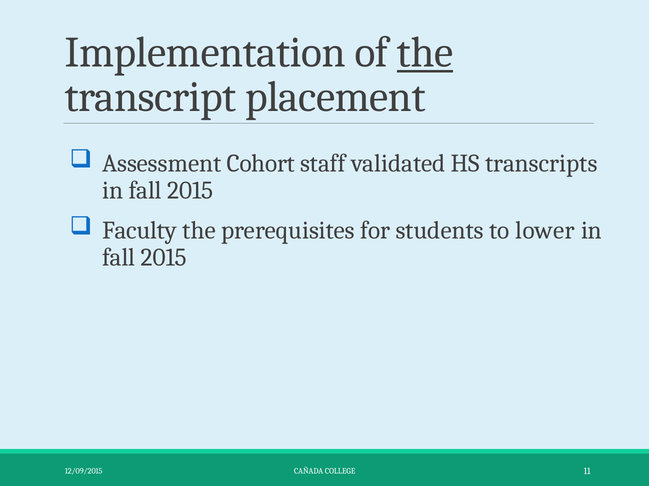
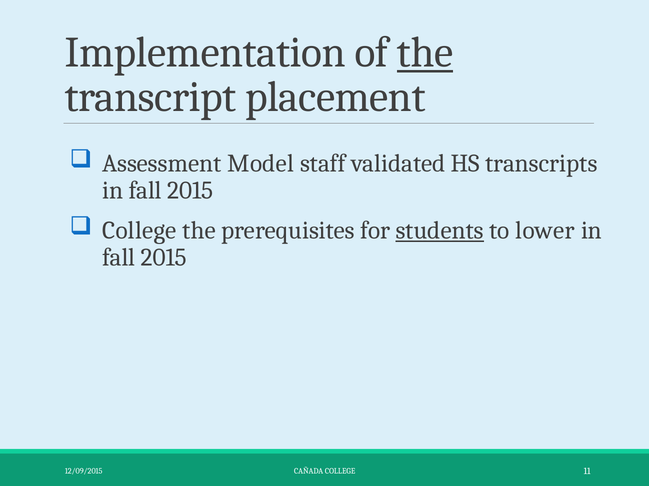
Cohort: Cohort -> Model
Faculty at (140, 231): Faculty -> College
students underline: none -> present
